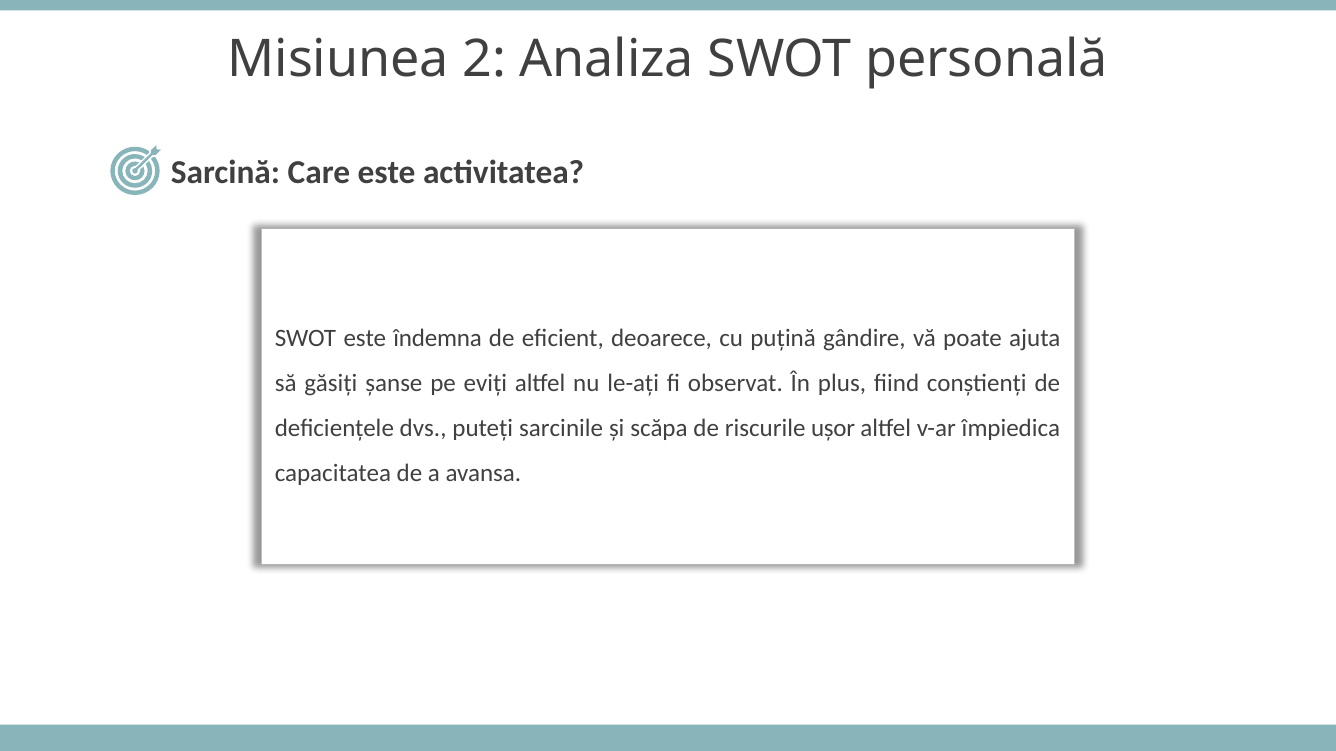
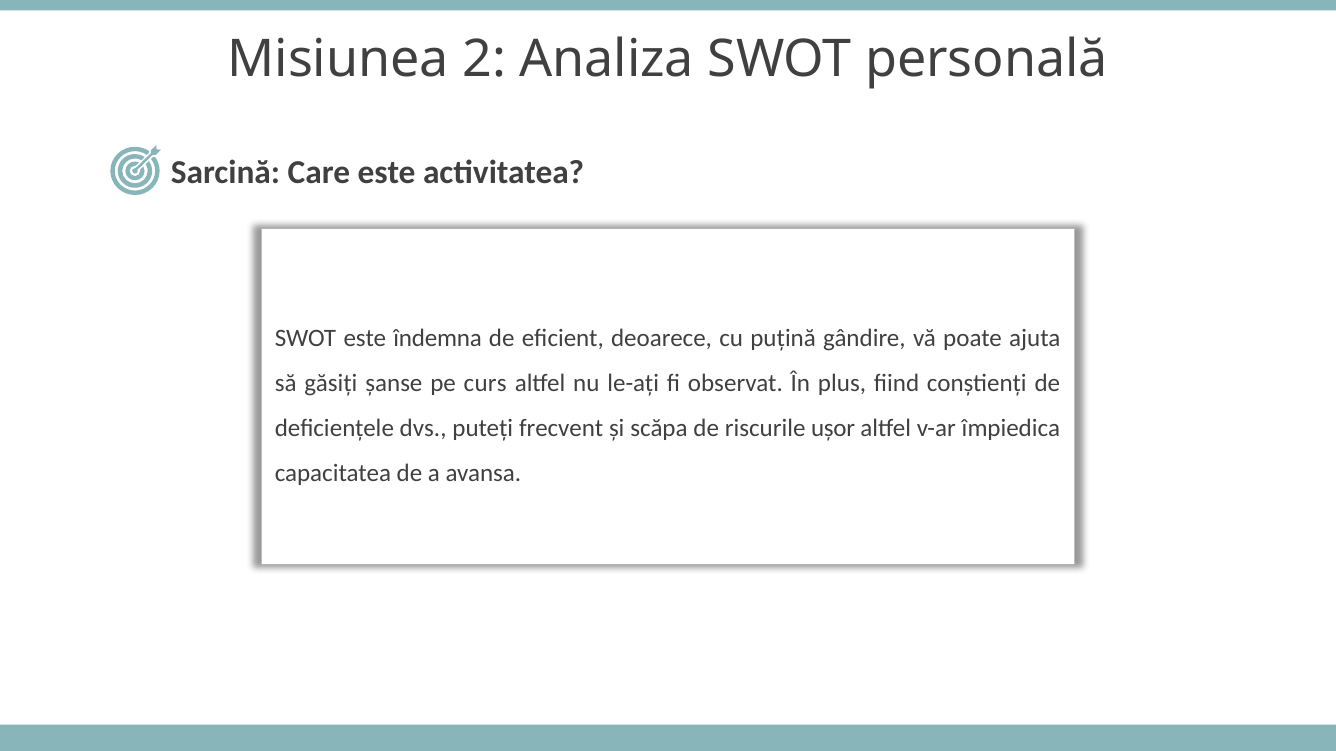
eviți: eviți -> curs
sarcinile: sarcinile -> frecvent
